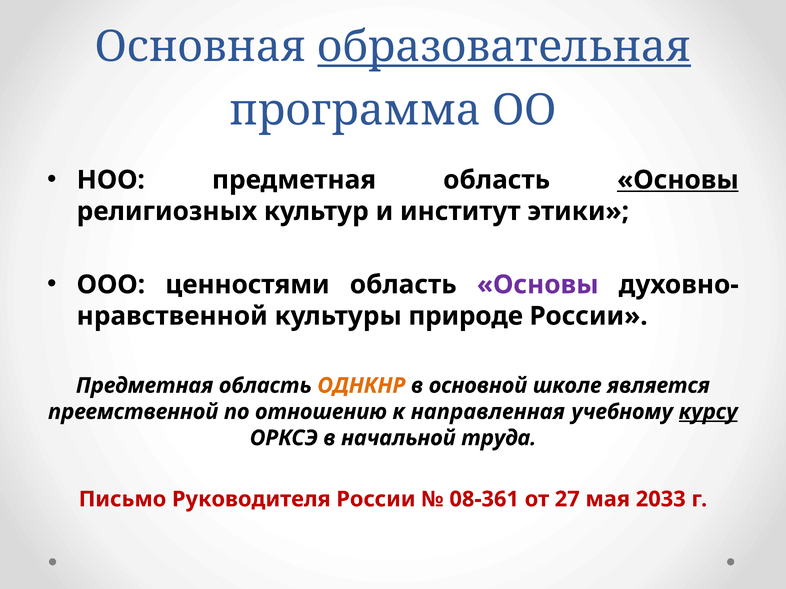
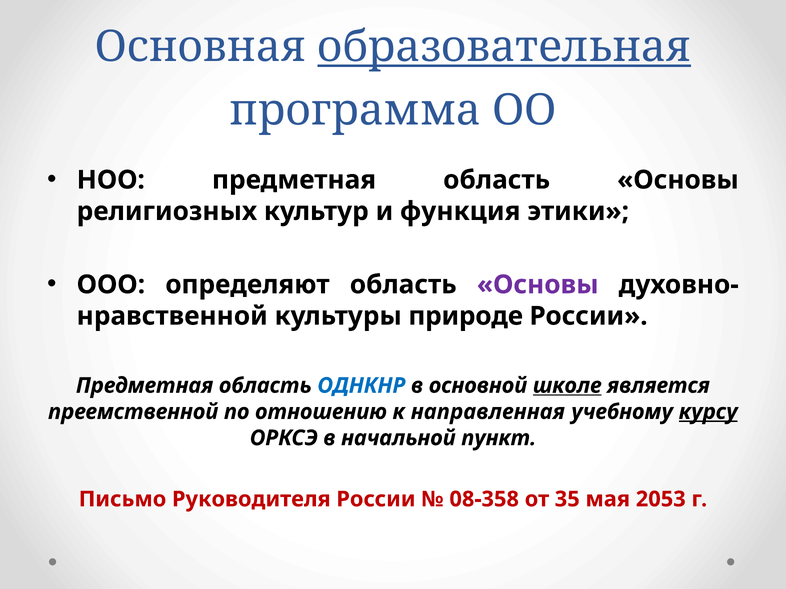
Основы at (678, 180) underline: present -> none
институт: институт -> функция
ценностями: ценностями -> определяют
ОДНКНР colour: orange -> blue
школе underline: none -> present
труда: труда -> пункт
08-361: 08-361 -> 08-358
27: 27 -> 35
2033: 2033 -> 2053
